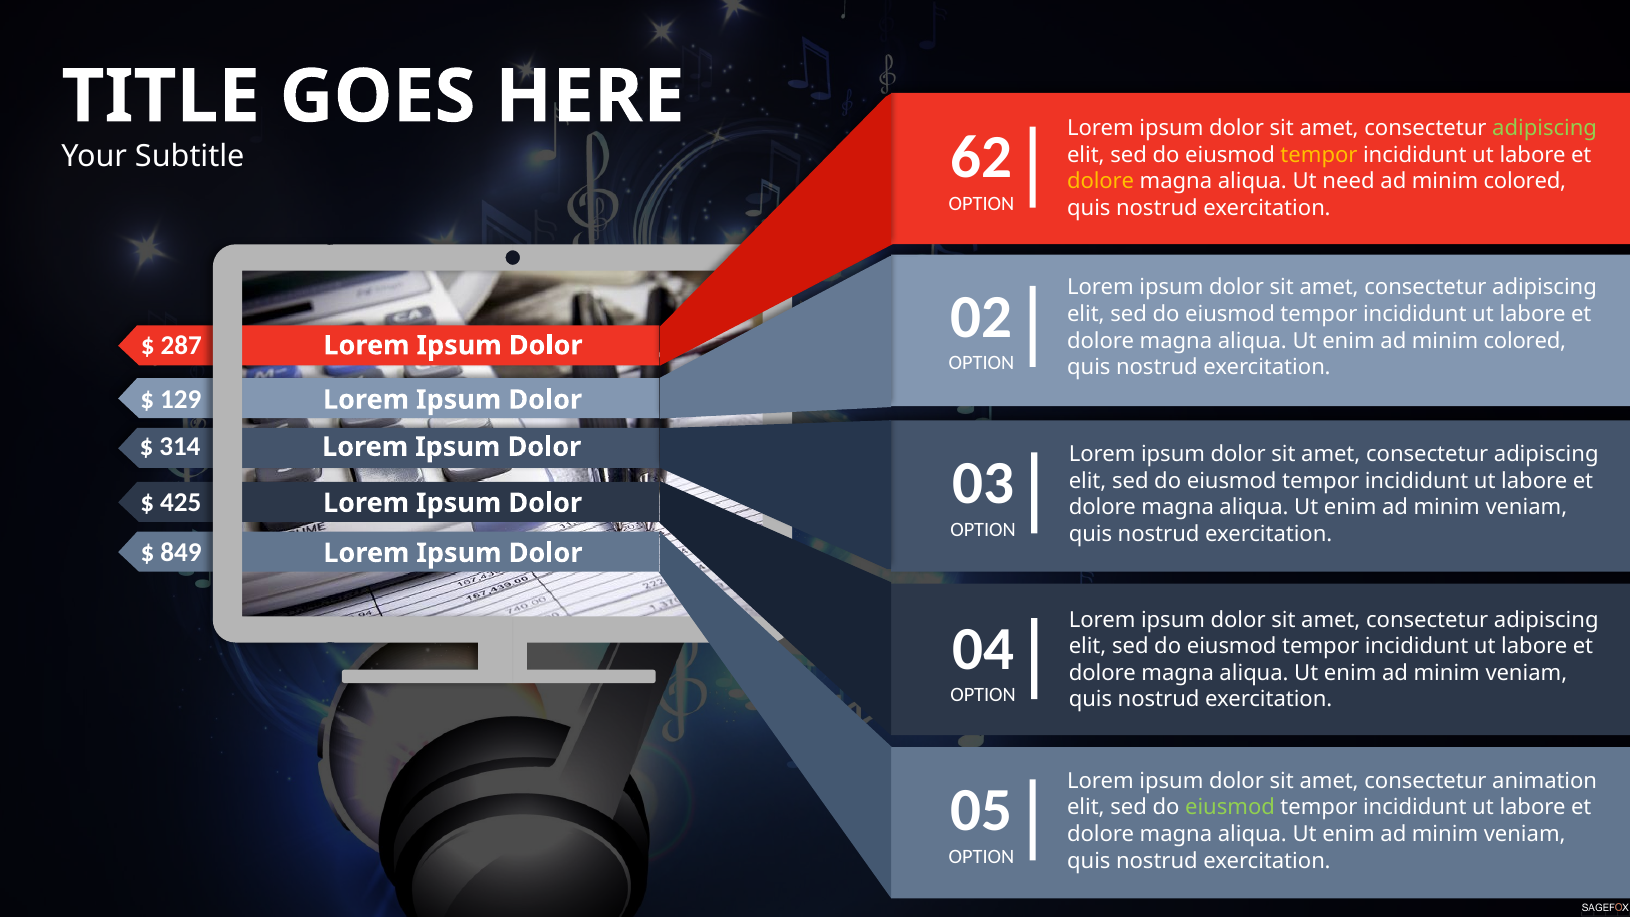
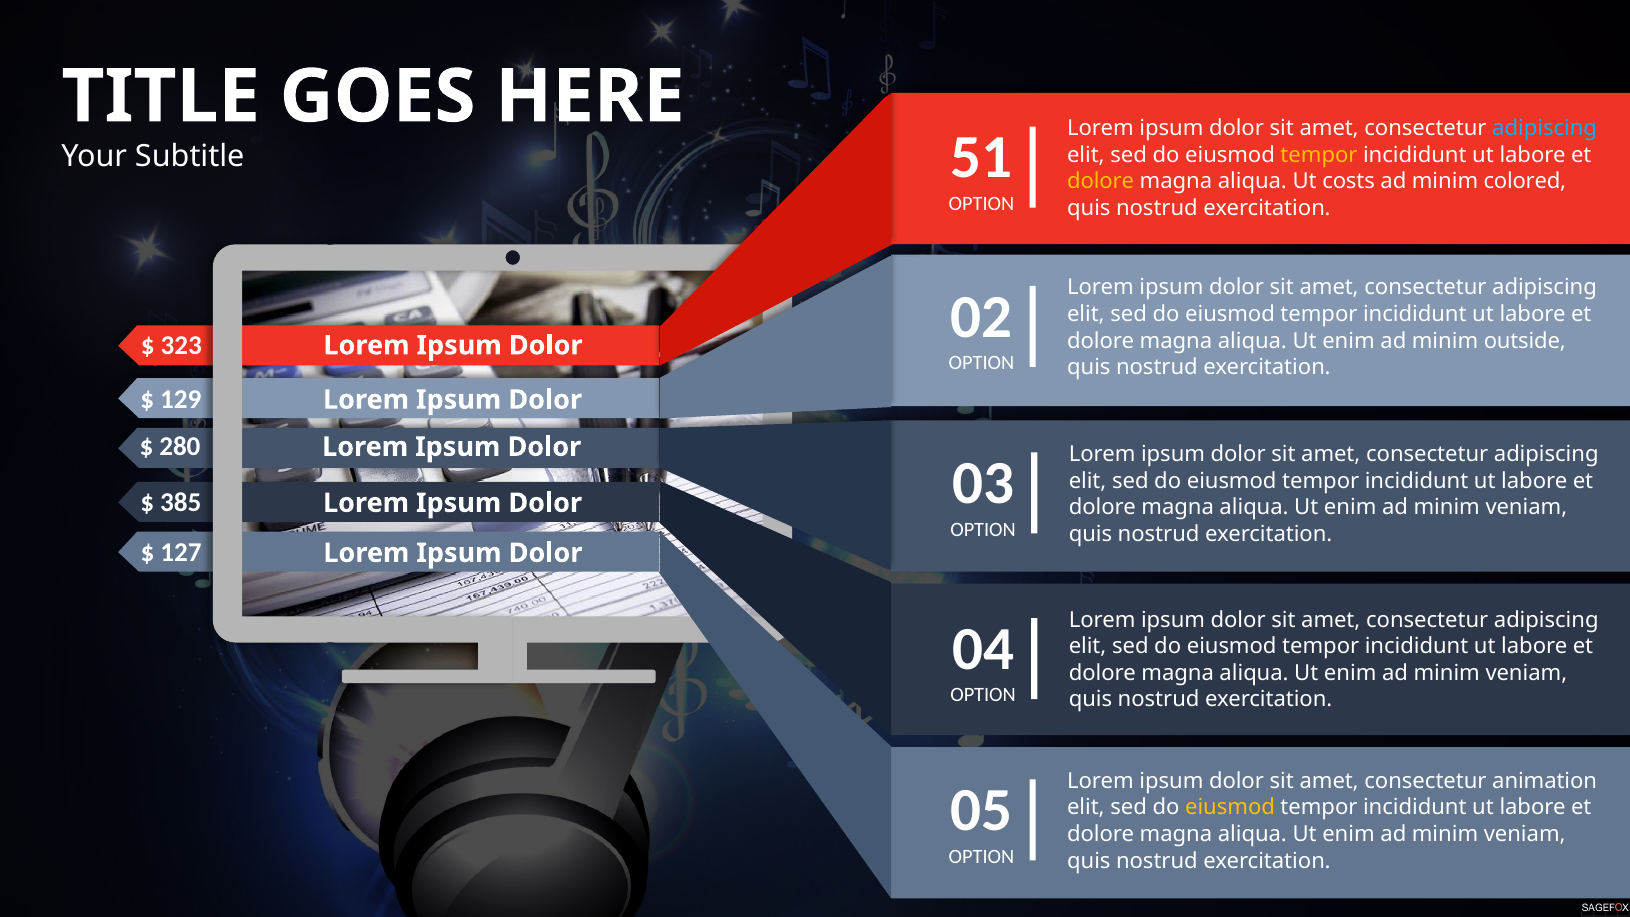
adipiscing at (1545, 128) colour: light green -> light blue
62: 62 -> 51
need: need -> costs
287: 287 -> 323
enim ad minim colored: colored -> outside
314: 314 -> 280
425: 425 -> 385
849: 849 -> 127
eiusmod at (1230, 808) colour: light green -> yellow
